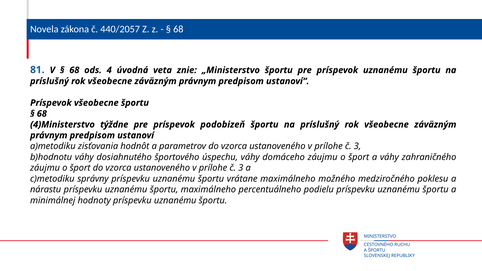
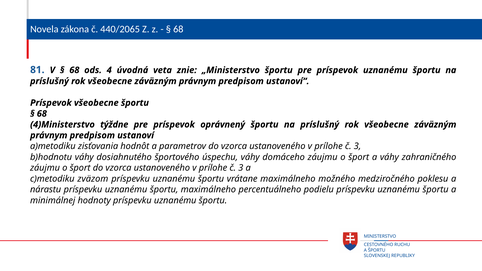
440/2057: 440/2057 -> 440/2065
podobizeň: podobizeň -> oprávnený
správny: správny -> zväzom
